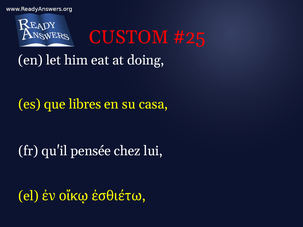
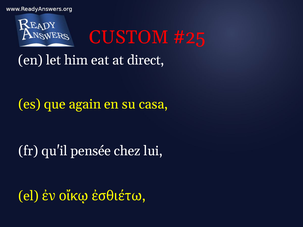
doing: doing -> direct
libres: libres -> again
